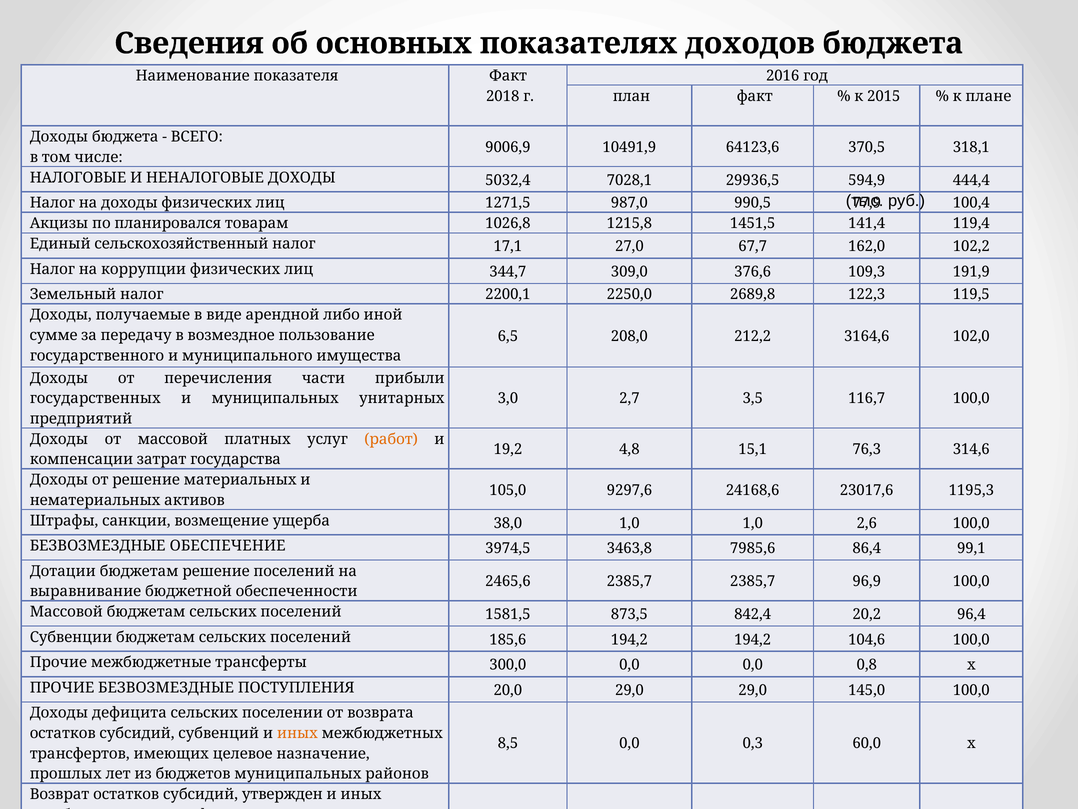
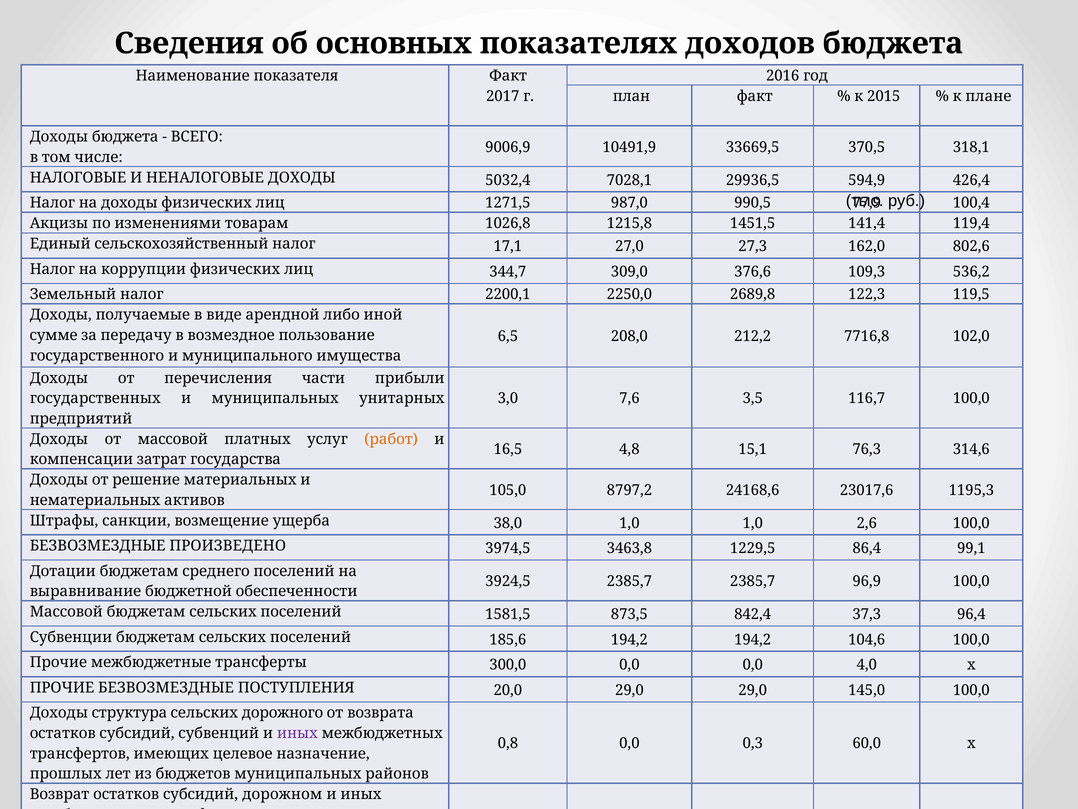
2018: 2018 -> 2017
64123,6: 64123,6 -> 33669,5
444,4: 444,4 -> 426,4
планировался: планировался -> изменениями
67,7: 67,7 -> 27,3
102,2: 102,2 -> 802,6
191,9: 191,9 -> 536,2
3164,6: 3164,6 -> 7716,8
2,7: 2,7 -> 7,6
19,2: 19,2 -> 16,5
9297,6: 9297,6 -> 8797,2
ОБЕСПЕЧЕНИЕ: ОБЕСПЕЧЕНИЕ -> ПРОИЗВЕДЕНО
7985,6: 7985,6 -> 1229,5
бюджетам решение: решение -> среднего
2465,6: 2465,6 -> 3924,5
20,2: 20,2 -> 37,3
0,8: 0,8 -> 4,0
дефицита: дефицита -> структура
поселении: поселении -> дорожного
иных at (297, 733) colour: orange -> purple
8,5: 8,5 -> 0,8
утвержден: утвержден -> дорожном
